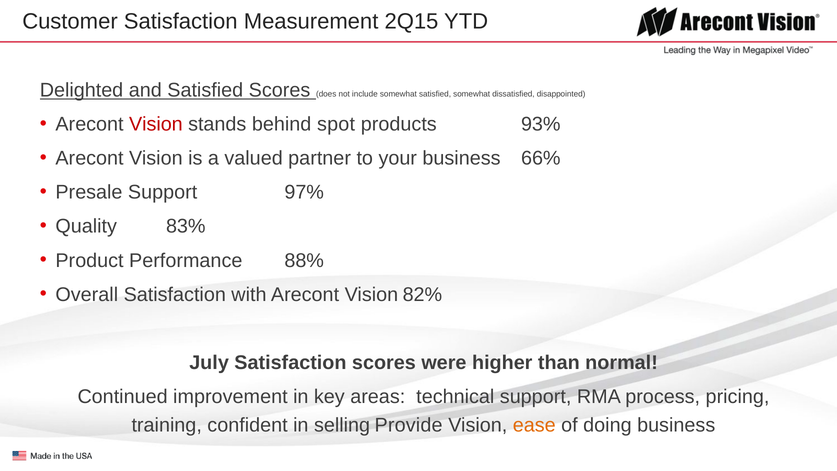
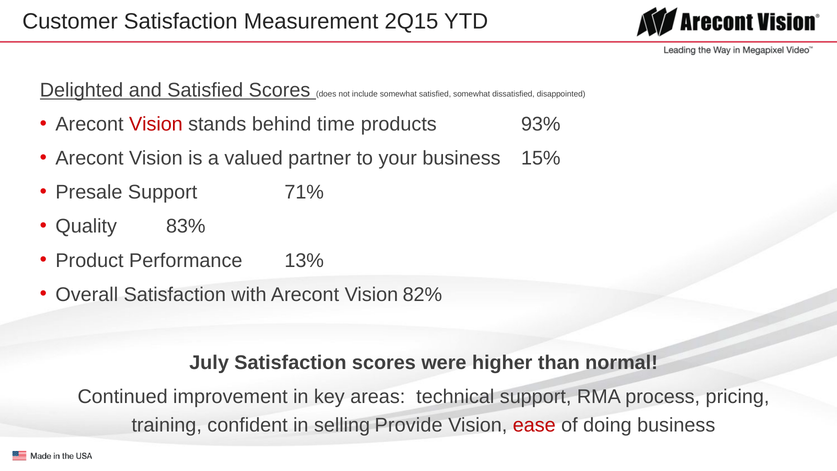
spot: spot -> time
66%: 66% -> 15%
97%: 97% -> 71%
88%: 88% -> 13%
ease colour: orange -> red
